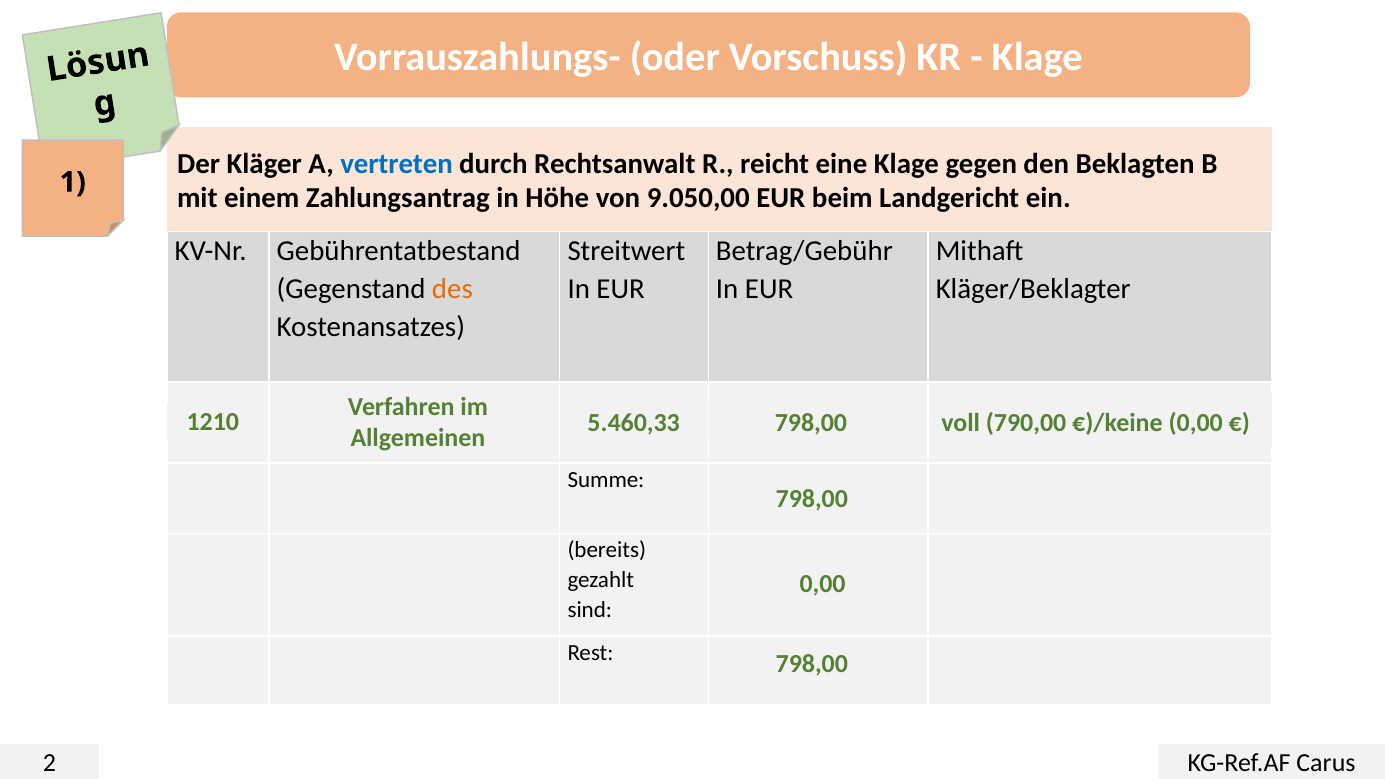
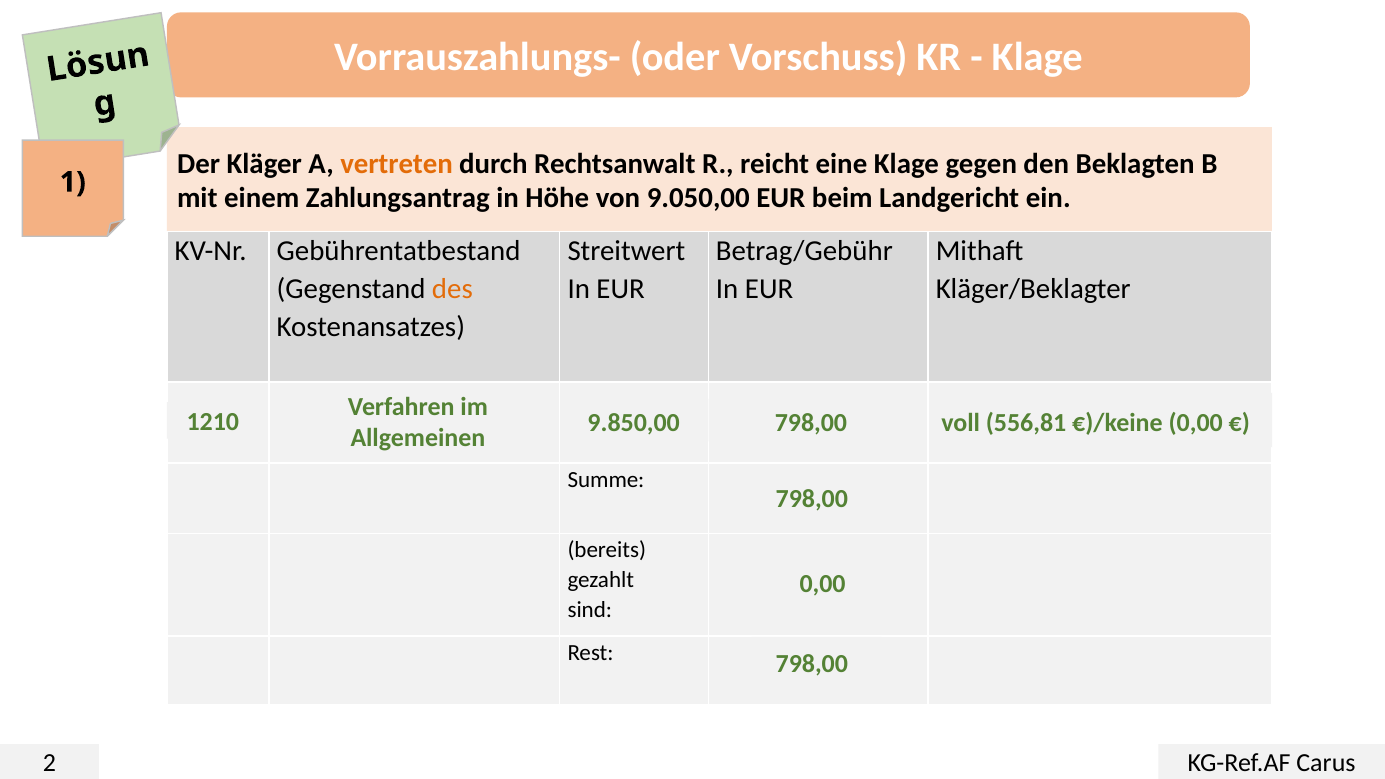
vertreten colour: blue -> orange
5.460,33: 5.460,33 -> 9.850,00
790,00: 790,00 -> 556,81
